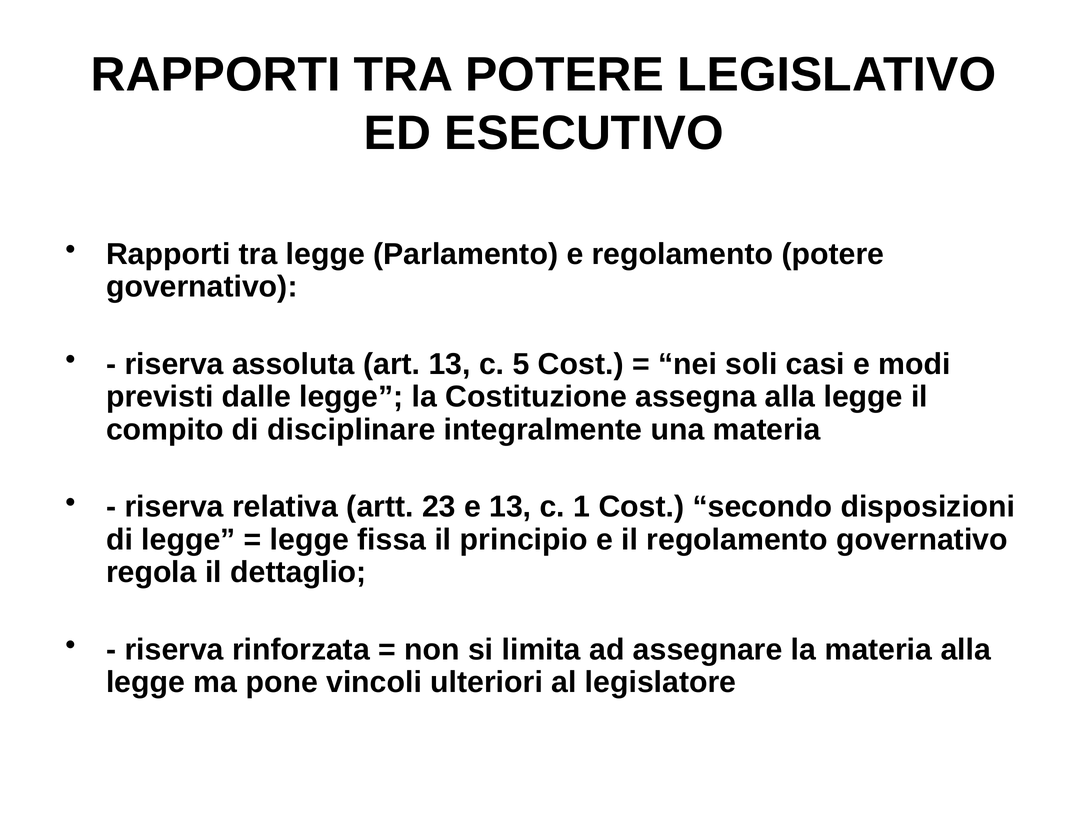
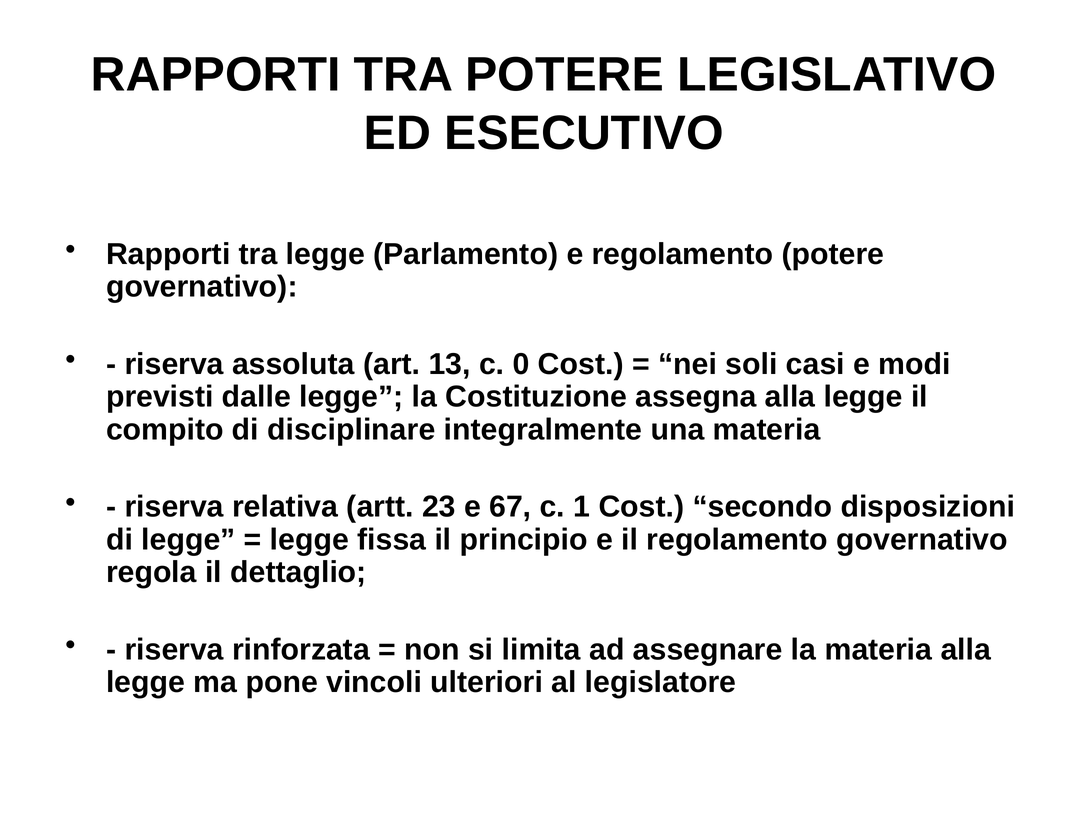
5: 5 -> 0
e 13: 13 -> 67
